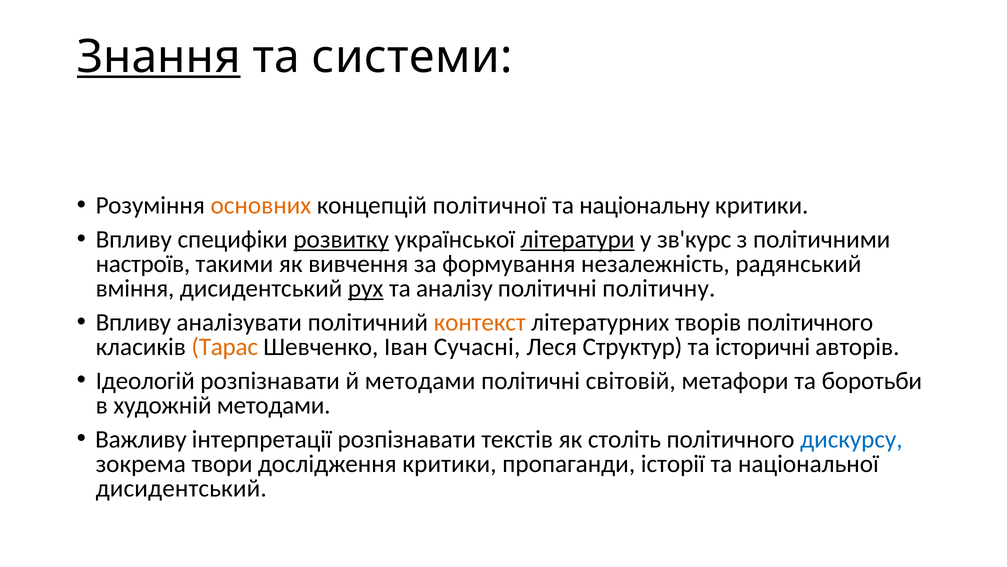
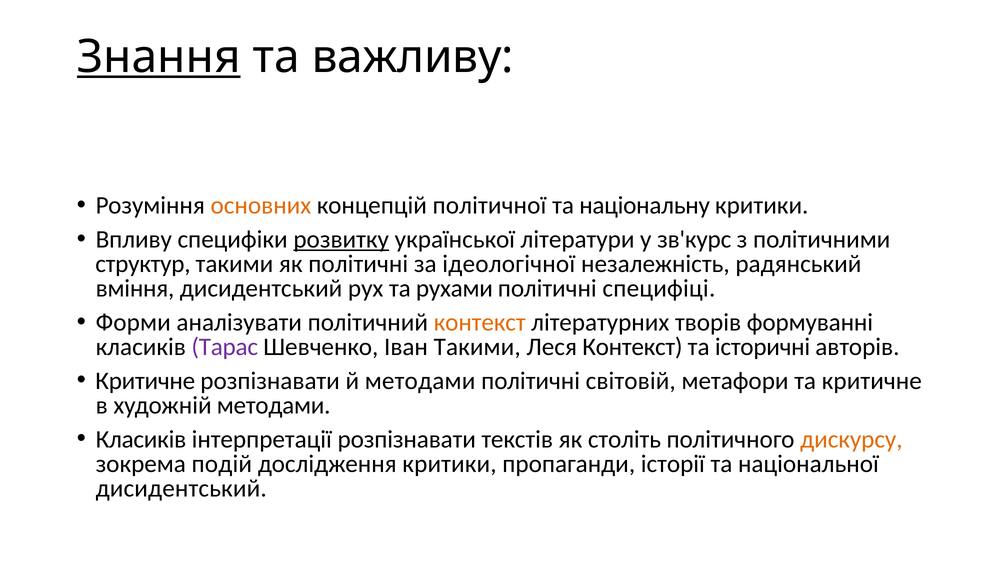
системи: системи -> важливу
літератури underline: present -> none
настроїв: настроїв -> структур
як вивчення: вивчення -> політичні
формування: формування -> ідеологічної
рух underline: present -> none
аналізу: аналізу -> рухами
політичну: політичну -> специфіці
Впливу at (133, 322): Впливу -> Форми
творів політичного: політичного -> формуванні
Тарас colour: orange -> purple
Іван Сучасні: Сучасні -> Такими
Леся Структур: Структур -> Контекст
Ідеологій at (145, 381): Ідеологій -> Критичне
та боротьби: боротьби -> критичне
Важливу at (141, 439): Важливу -> Класиків
дискурсу colour: blue -> orange
твори: твори -> подій
